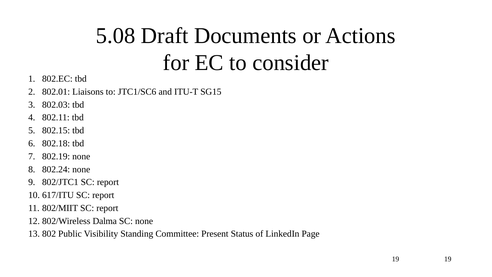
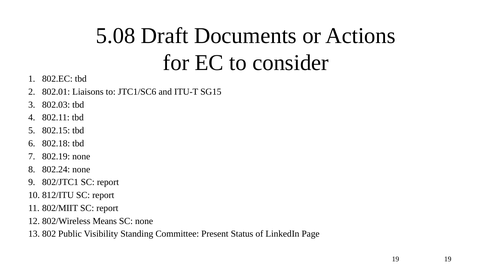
617/ITU: 617/ITU -> 812/ITU
Dalma: Dalma -> Means
